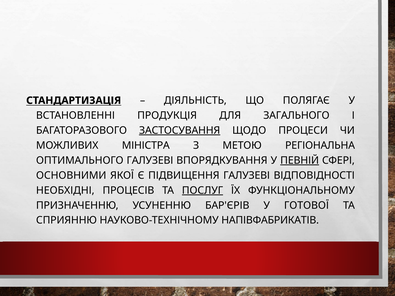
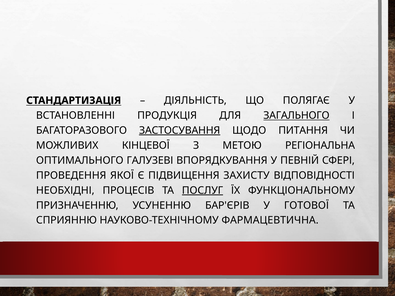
ЗАГАЛЬНОГО underline: none -> present
ПРОЦЕСИ: ПРОЦЕСИ -> ПИТАННЯ
МІНІСТРА: МІНІСТРА -> КІНЦЕВОЇ
ПЕВНІЙ underline: present -> none
ОСНОВНИМИ: ОСНОВНИМИ -> ПРОВЕДЕННЯ
ПІДВИЩЕННЯ ГАЛУЗЕВІ: ГАЛУЗЕВІ -> ЗАХИСТУ
НАПІВФАБРИКАТІВ: НАПІВФАБРИКАТІВ -> ФАРМАЦЕВТИЧНА
